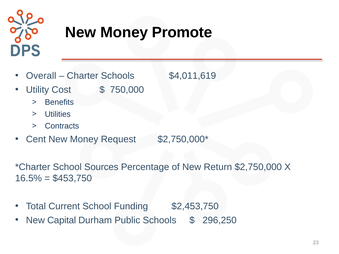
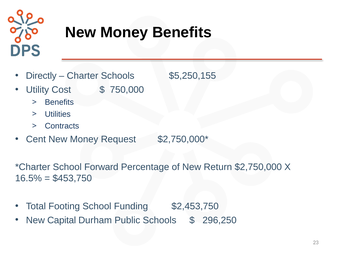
Money Promote: Promote -> Benefits
Overall: Overall -> Directly
$4,011,619: $4,011,619 -> $5,250,155
Sources: Sources -> Forward
Current: Current -> Footing
